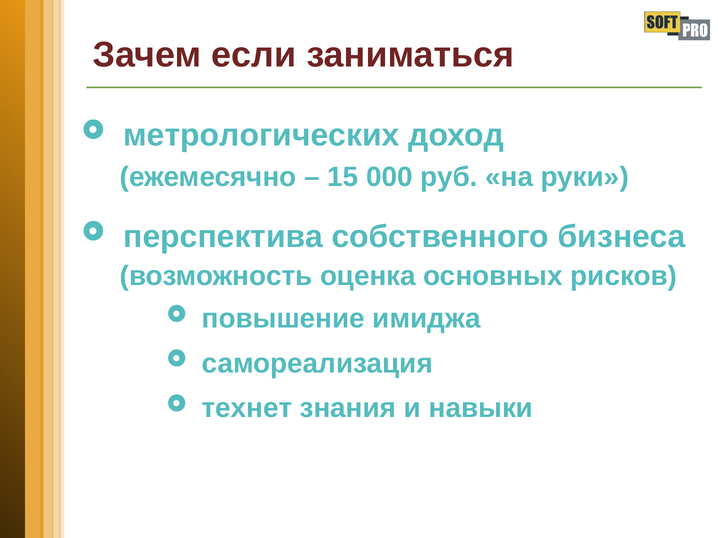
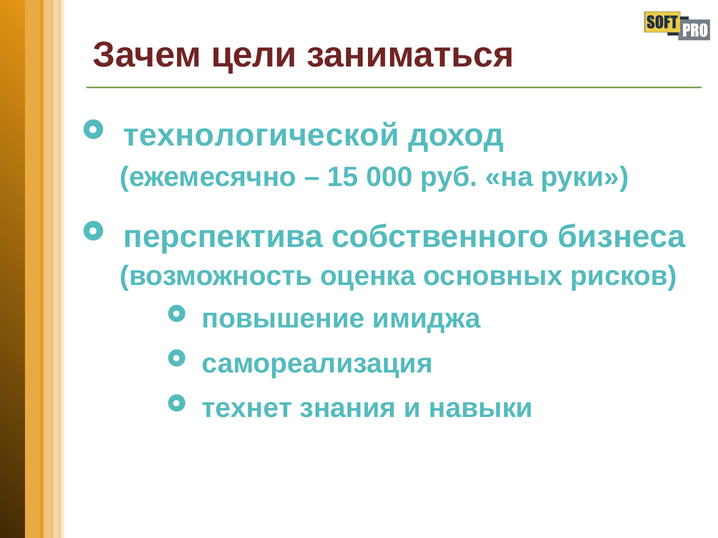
если: если -> цели
метрологических: метрологических -> технологической
